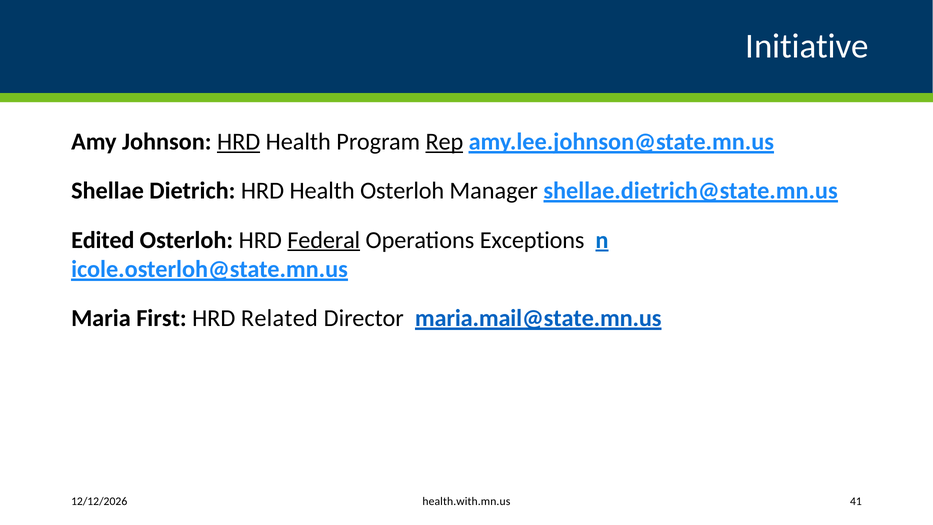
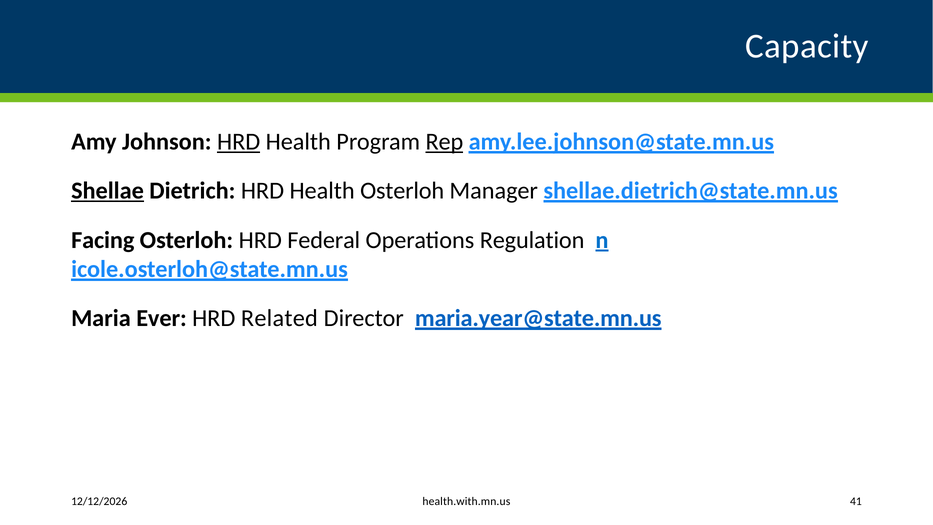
Initiative: Initiative -> Capacity
Shellae underline: none -> present
Edited: Edited -> Facing
Federal underline: present -> none
Exceptions: Exceptions -> Regulation
First: First -> Ever
maria.mail@state.mn.us: maria.mail@state.mn.us -> maria.year@state.mn.us
